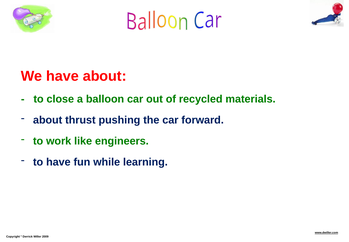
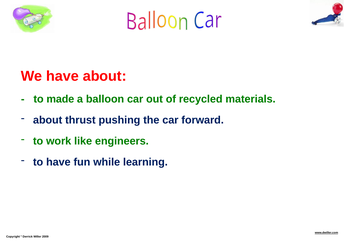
close: close -> made
